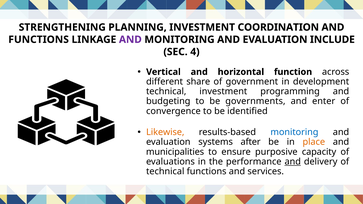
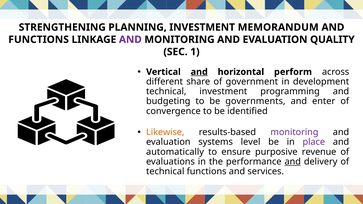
COORDINATION: COORDINATION -> MEMORANDUM
INCLUDE: INCLUDE -> QUALITY
4: 4 -> 1
and at (199, 72) underline: none -> present
function: function -> perform
monitoring at (294, 132) colour: blue -> purple
after: after -> level
place colour: orange -> purple
municipalities: municipalities -> automatically
capacity: capacity -> revenue
